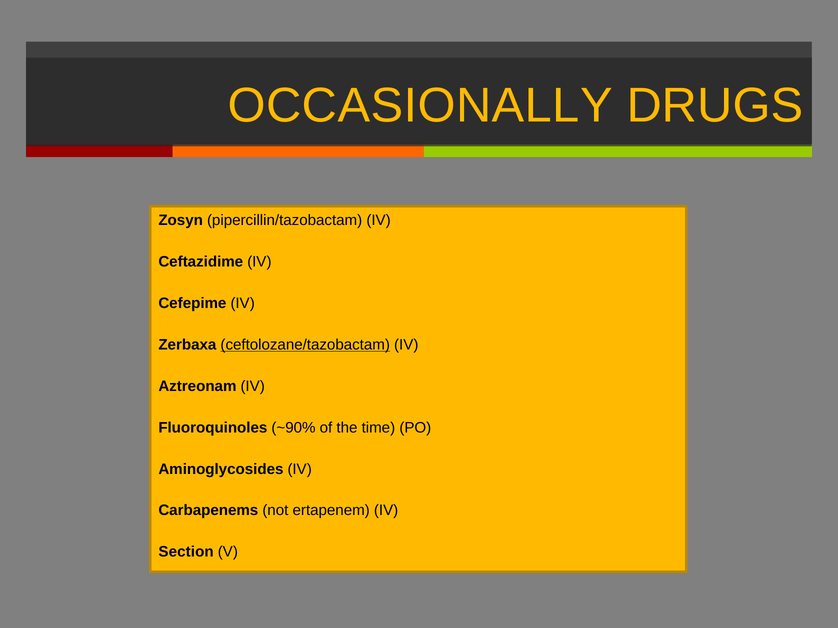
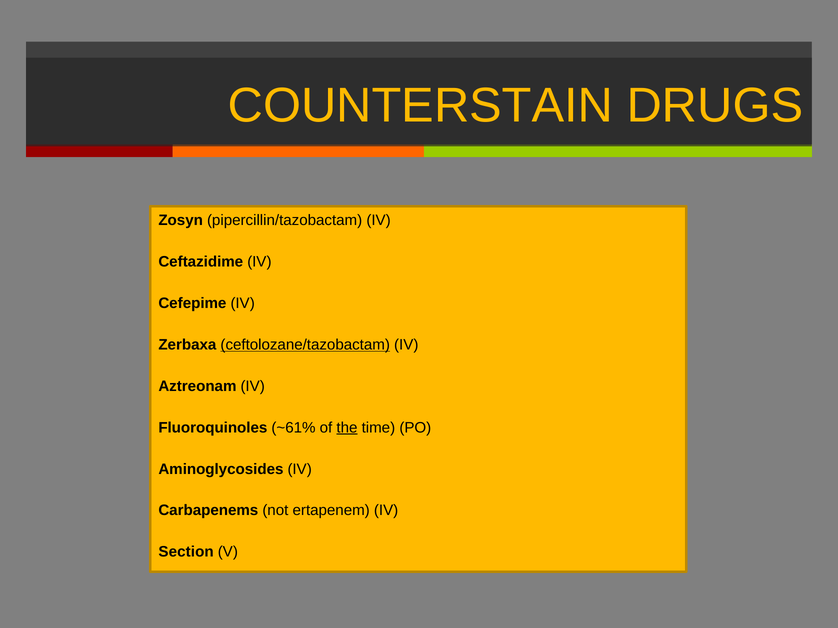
OCCASIONALLY: OCCASIONALLY -> COUNTERSTAIN
~90%: ~90% -> ~61%
the underline: none -> present
